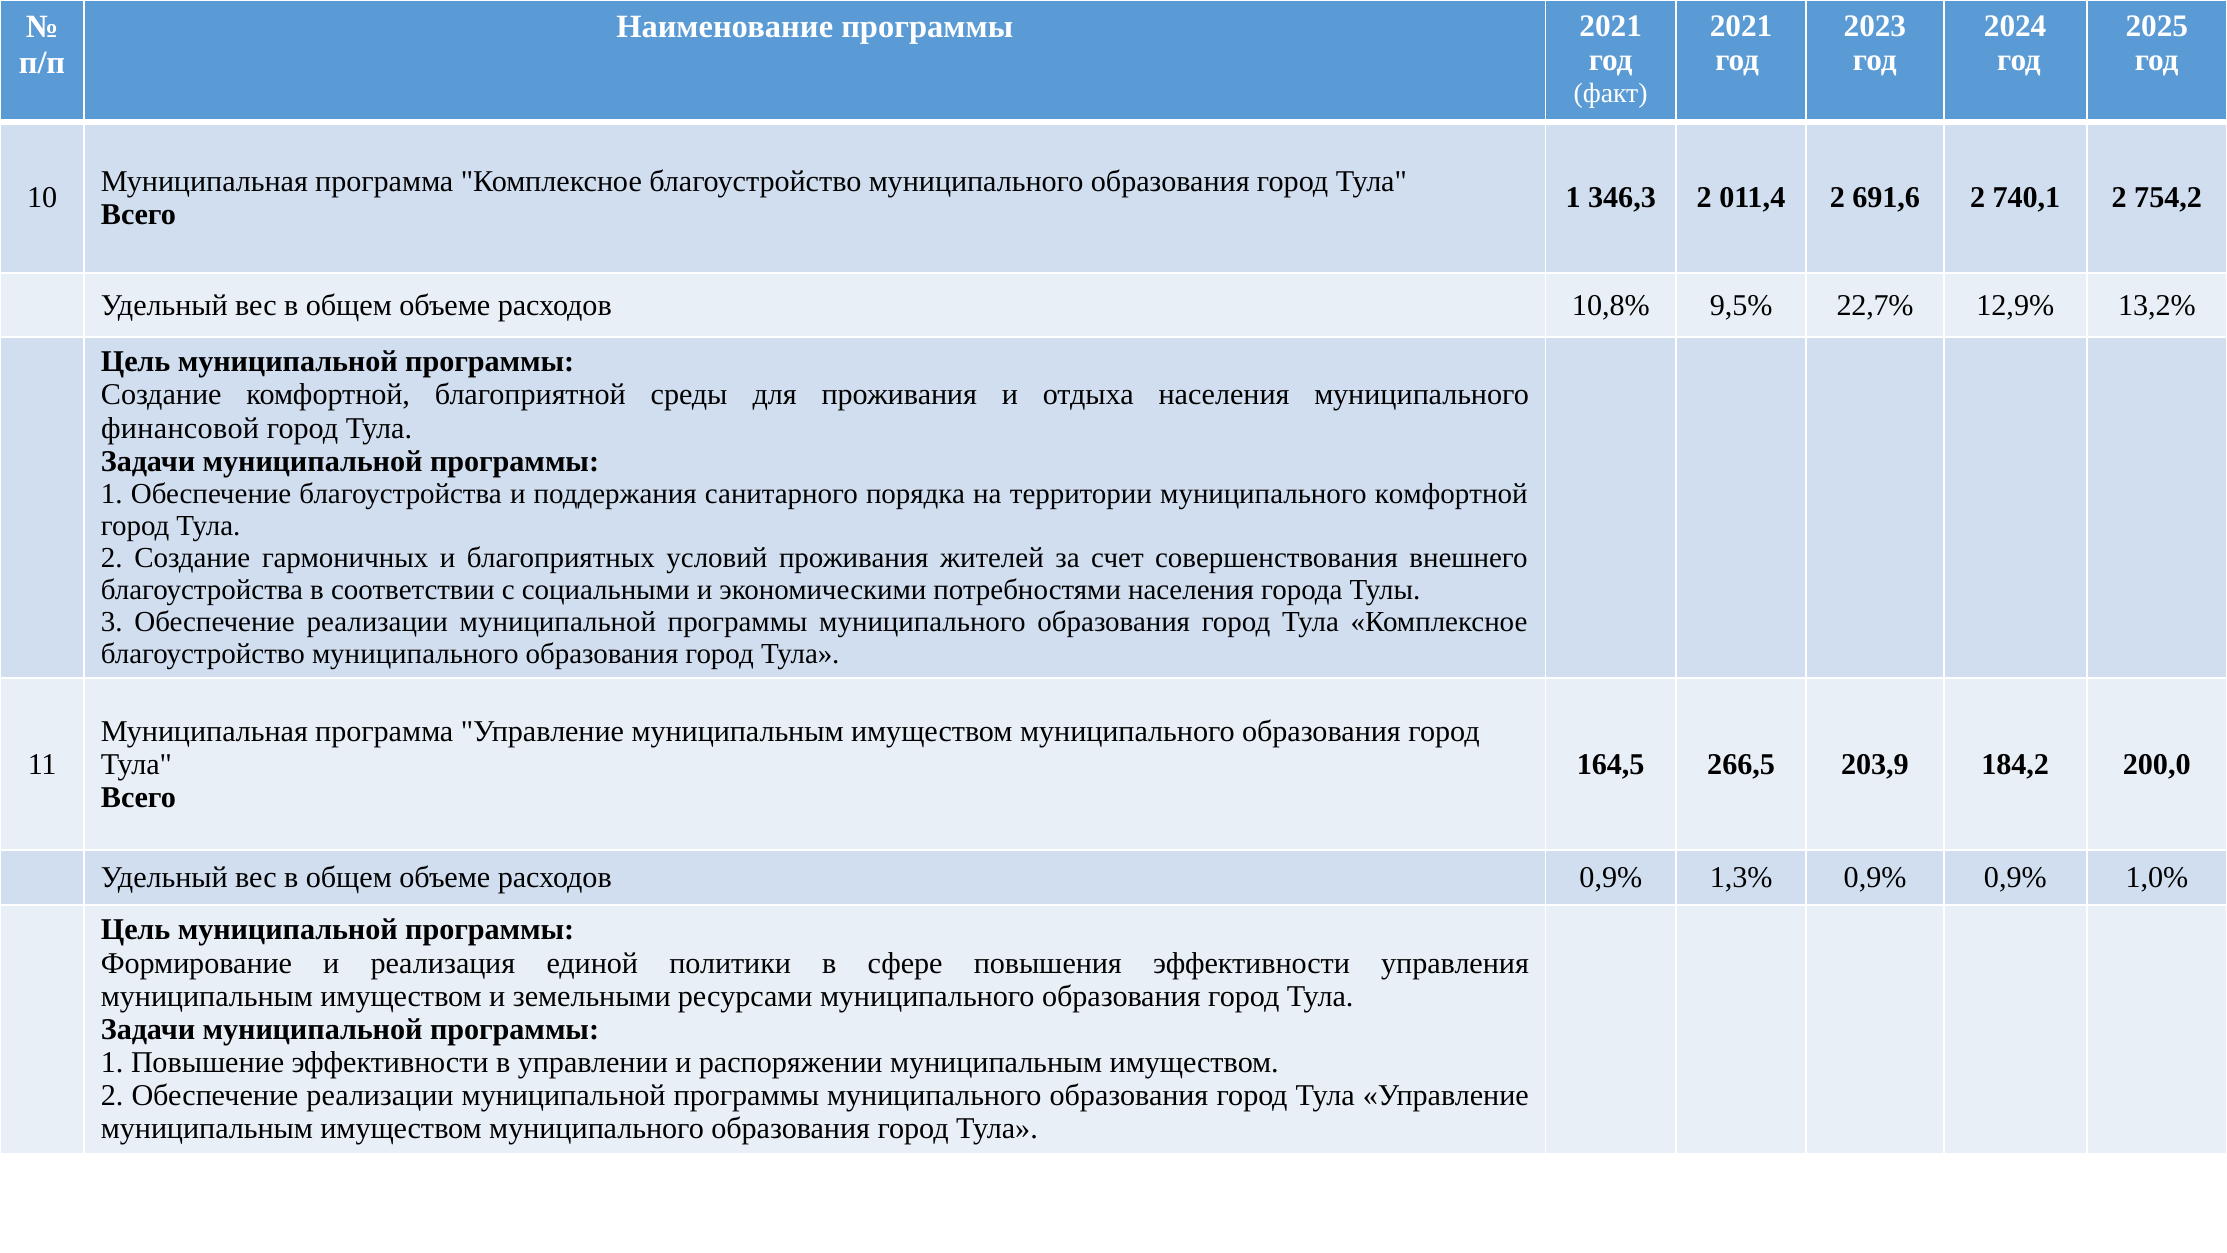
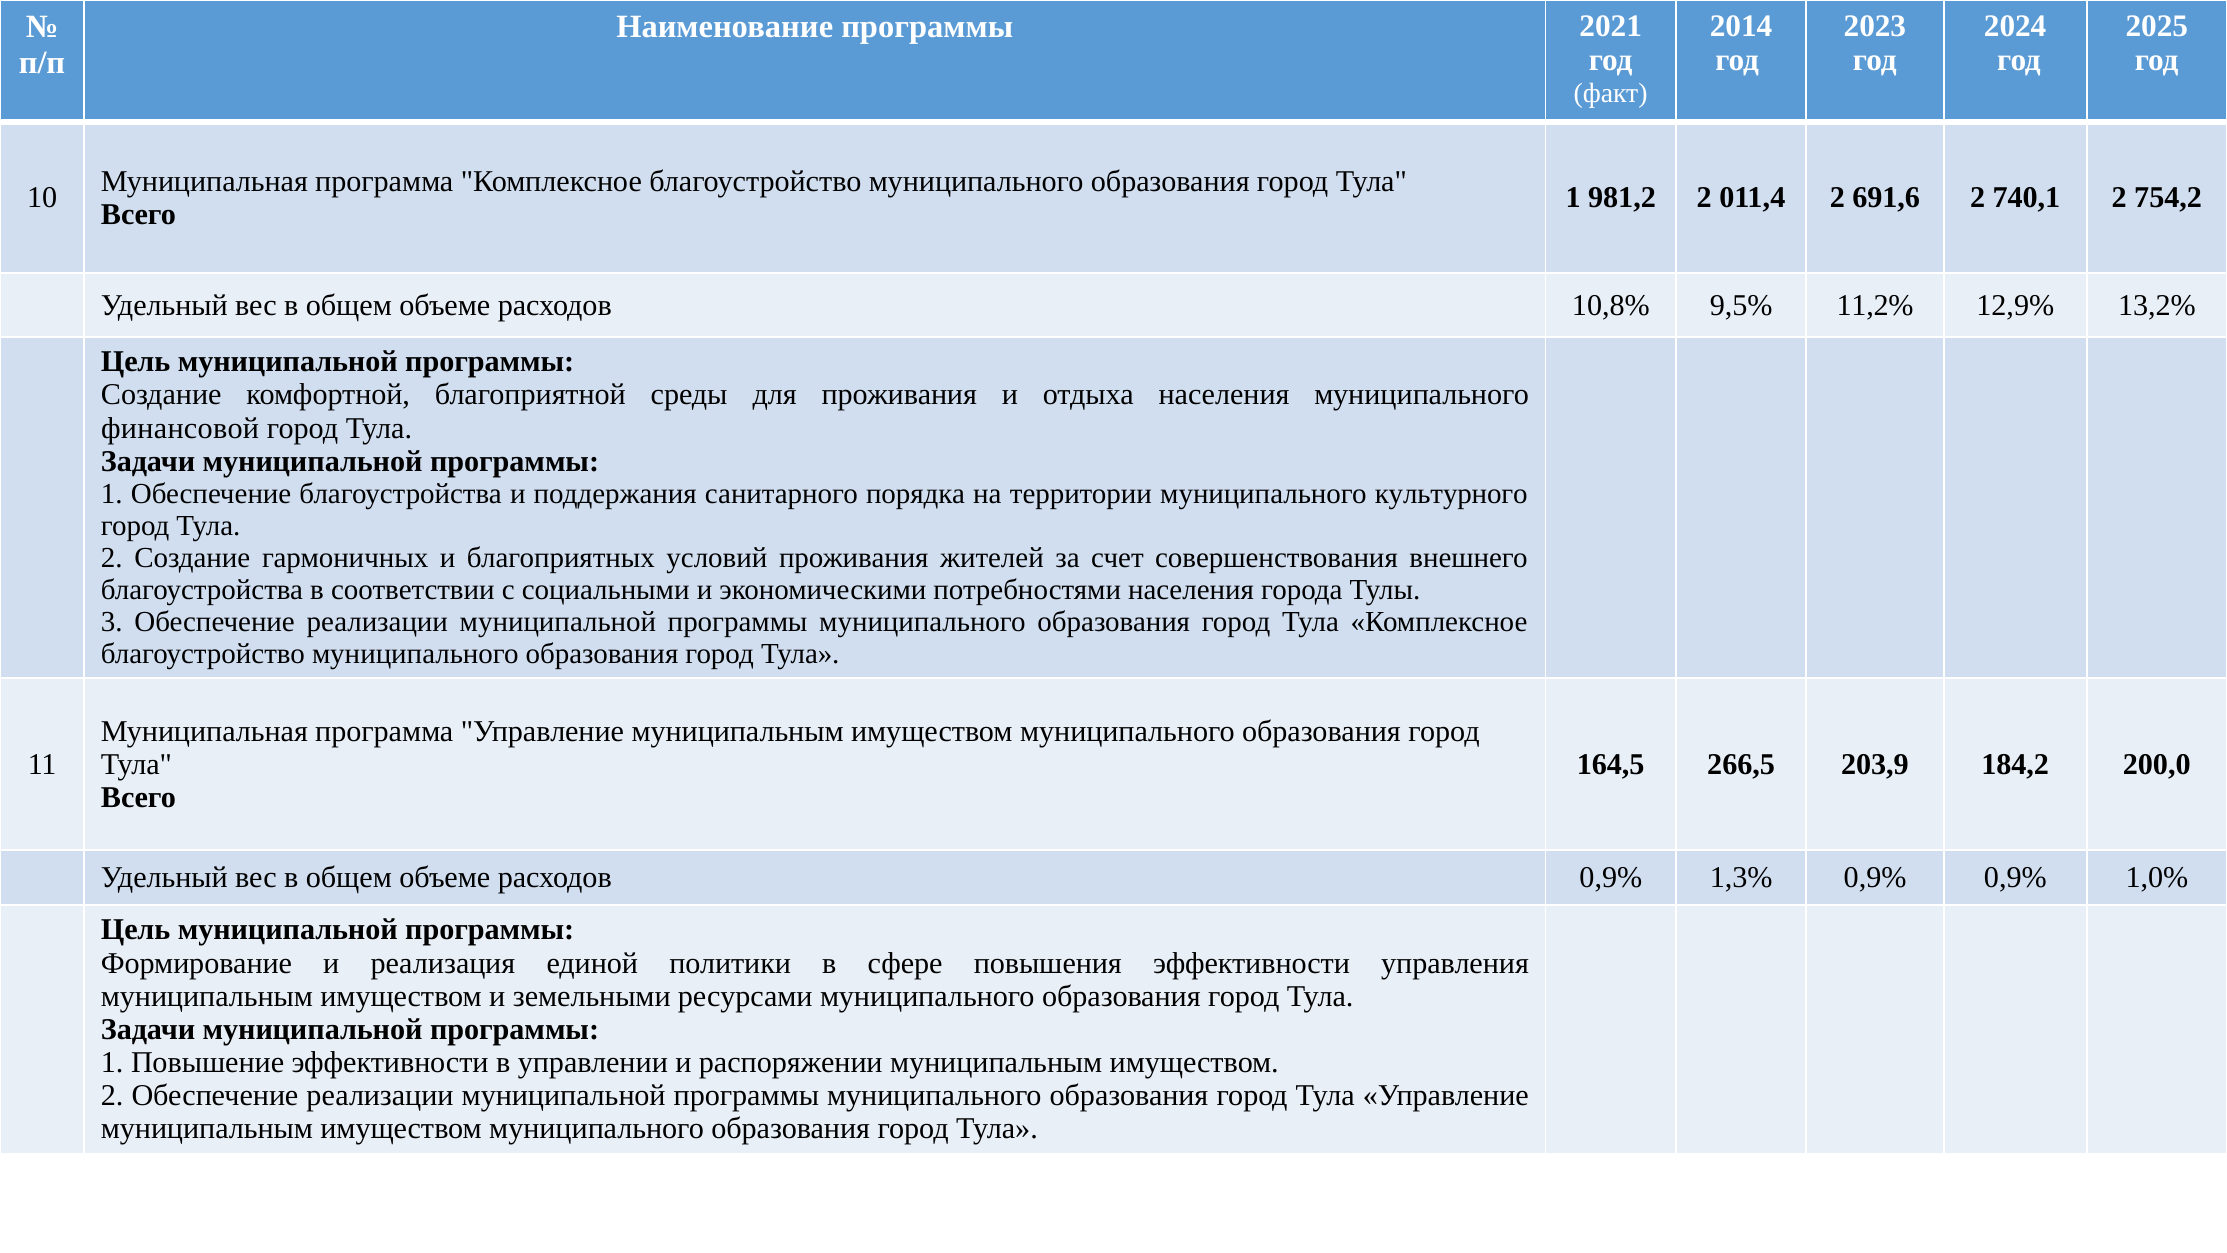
2021 at (1741, 26): 2021 -> 2014
346,3: 346,3 -> 981,2
22,7%: 22,7% -> 11,2%
муниципального комфортной: комфортной -> культурного
